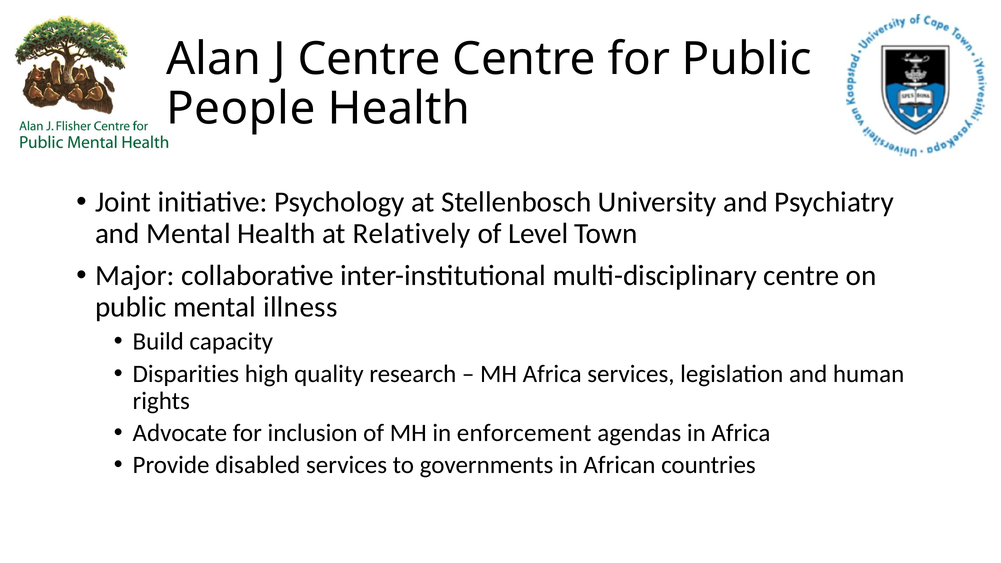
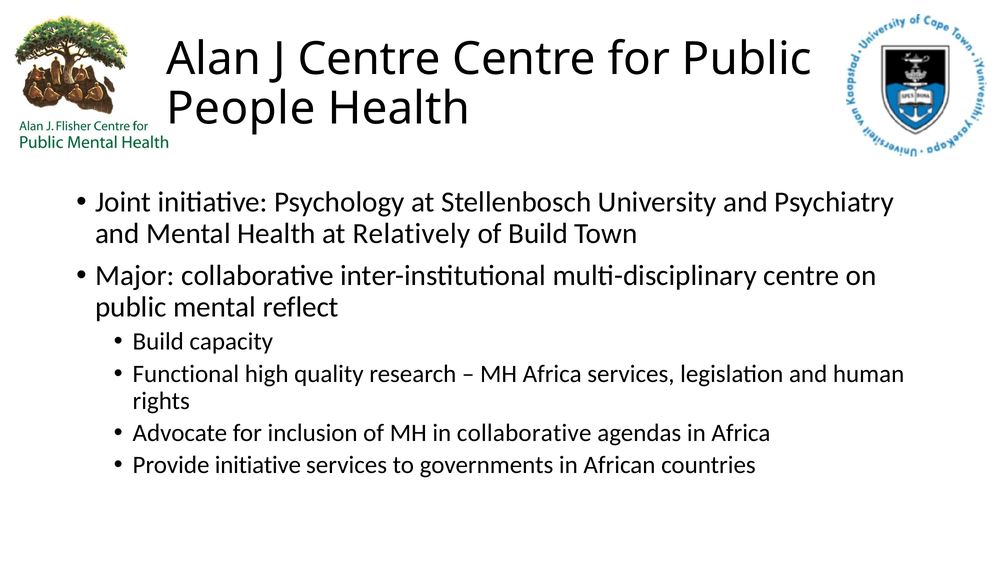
of Level: Level -> Build
illness: illness -> reflect
Disparities: Disparities -> Functional
in enforcement: enforcement -> collaborative
Provide disabled: disabled -> initiative
